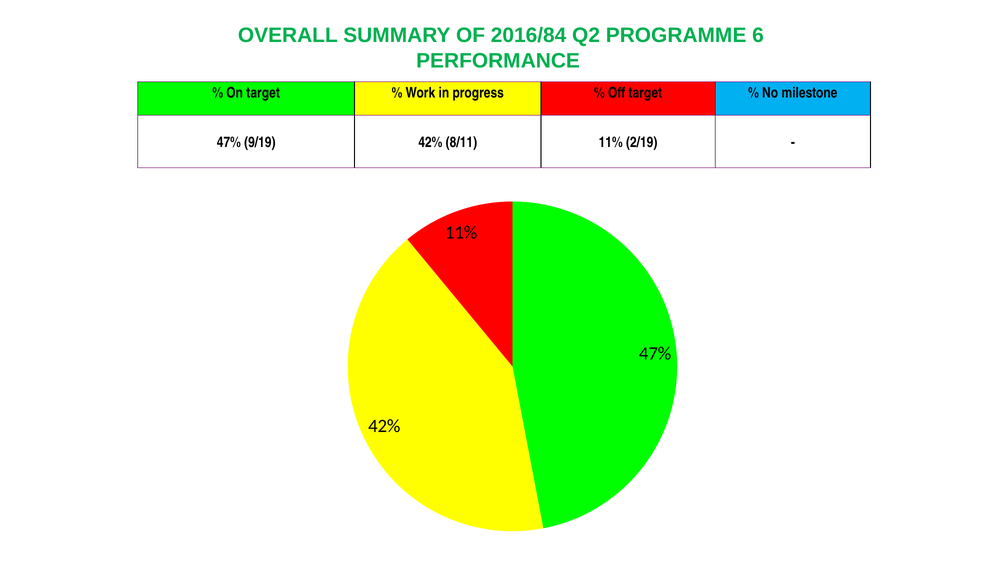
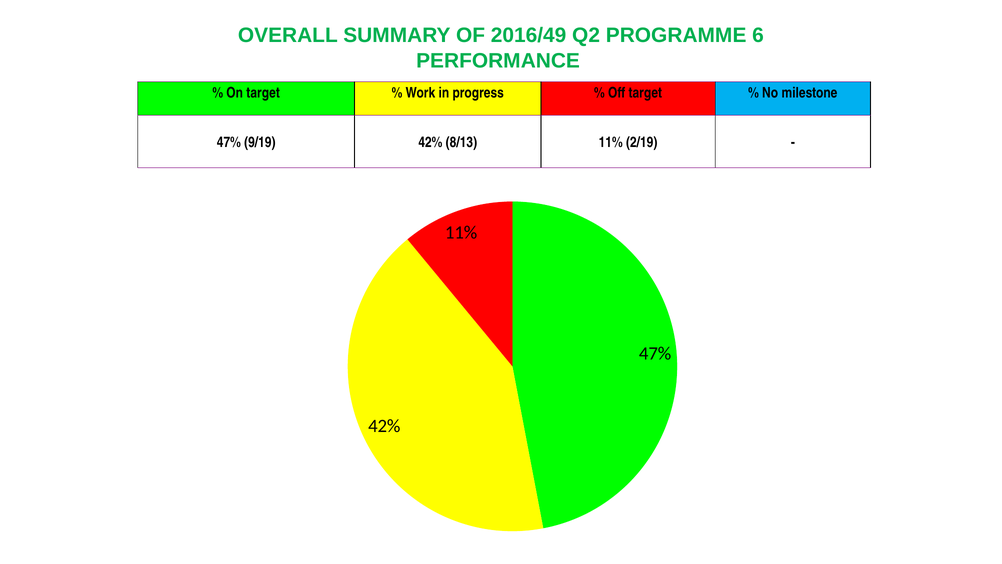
2016/84: 2016/84 -> 2016/49
8/11: 8/11 -> 8/13
